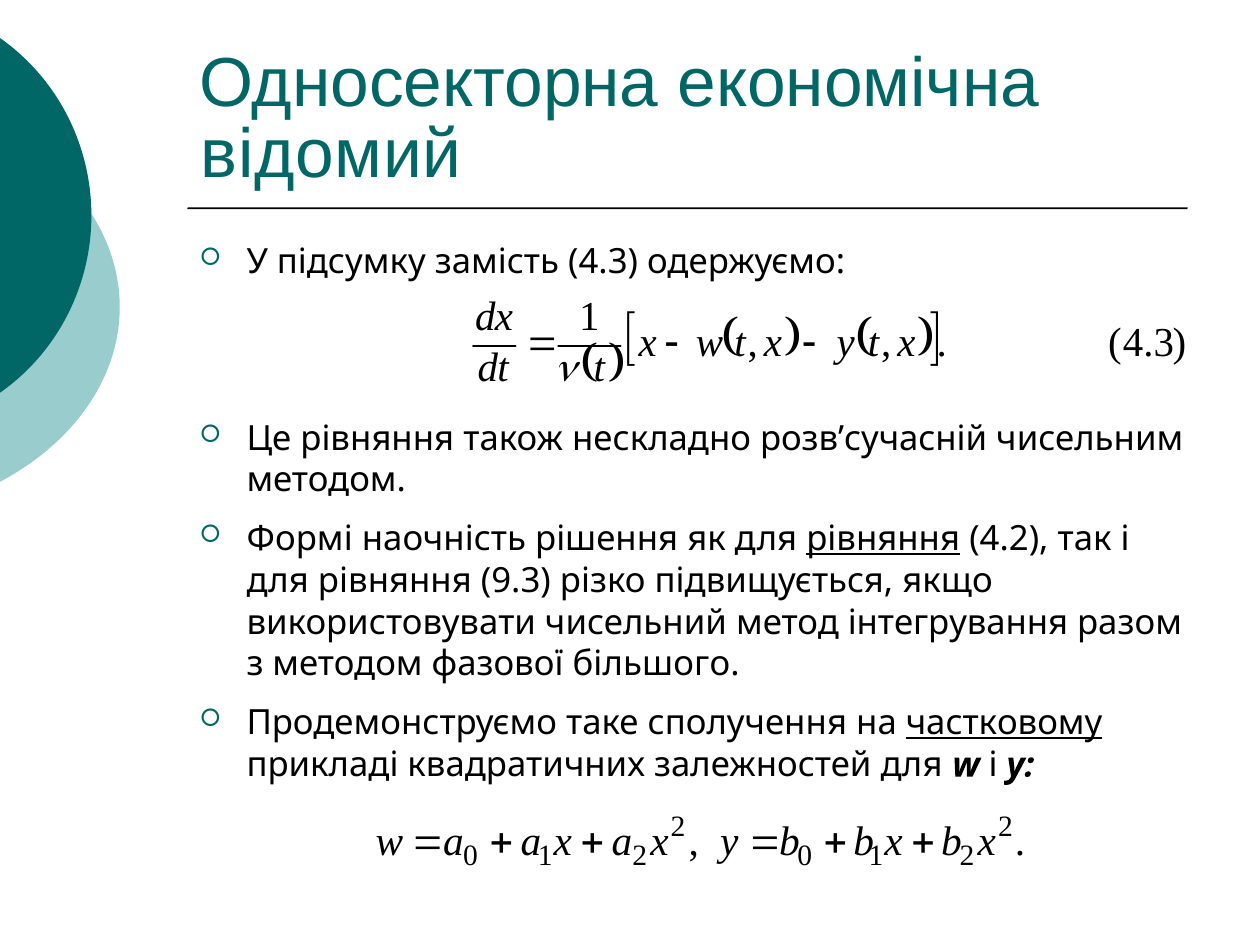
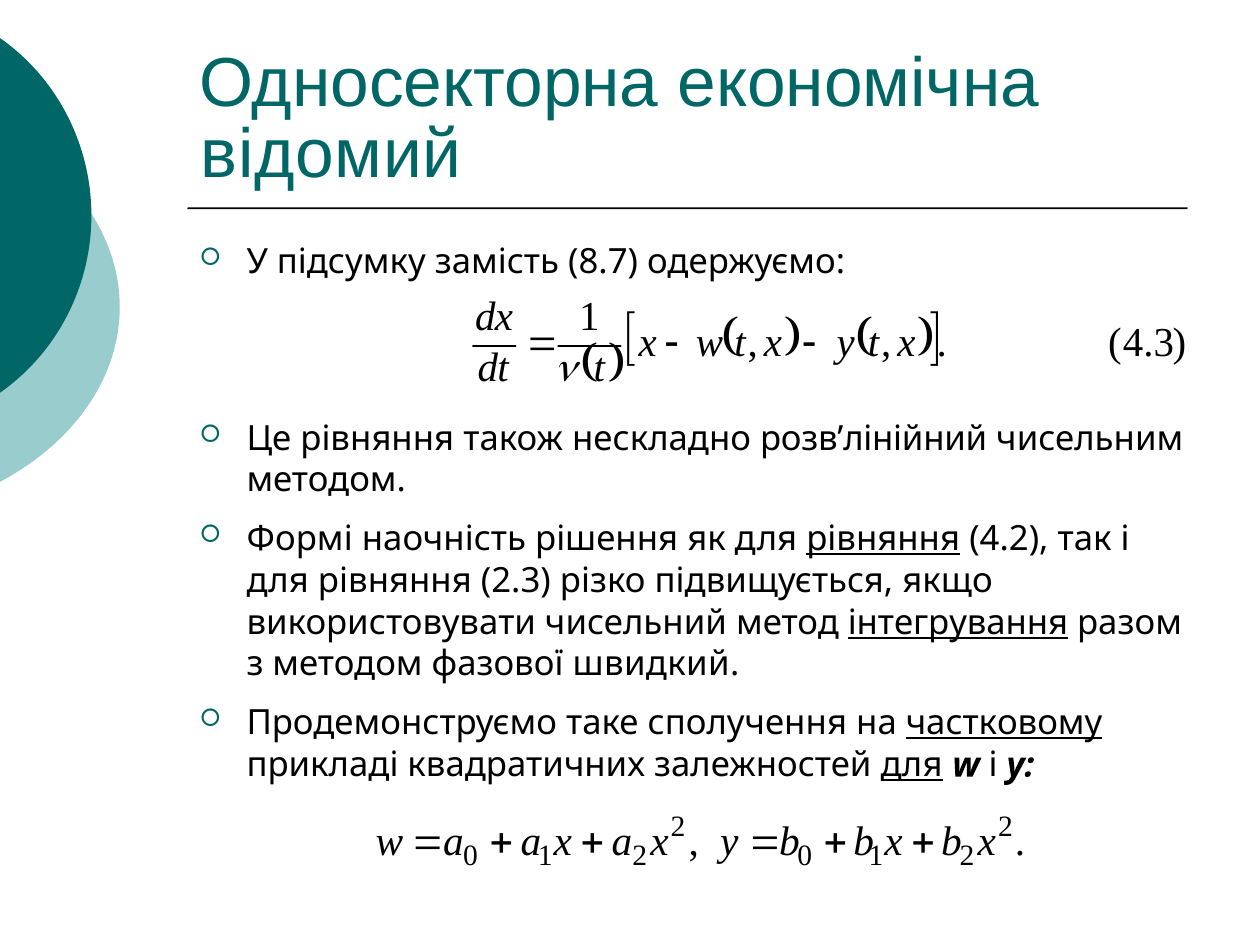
4.3: 4.3 -> 8.7
розв’сучасній: розв’сучасній -> розв’лінійний
9.3: 9.3 -> 2.3
інтегрування underline: none -> present
більшого: більшого -> швидкий
для at (912, 766) underline: none -> present
